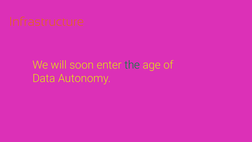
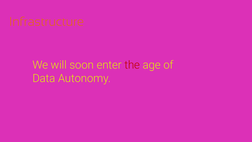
the colour: green -> red
